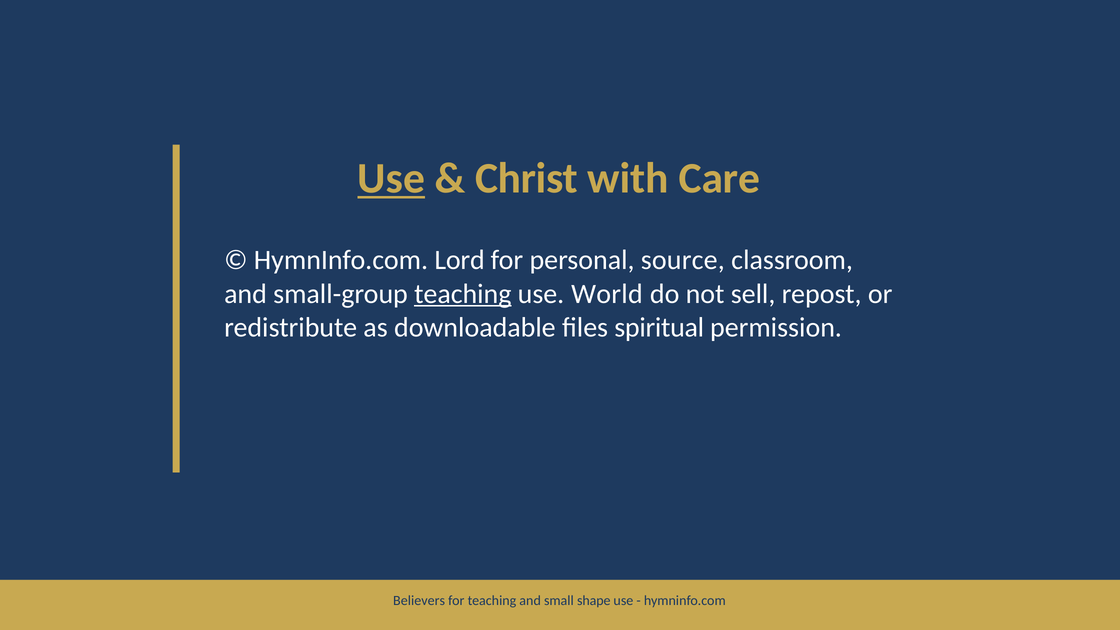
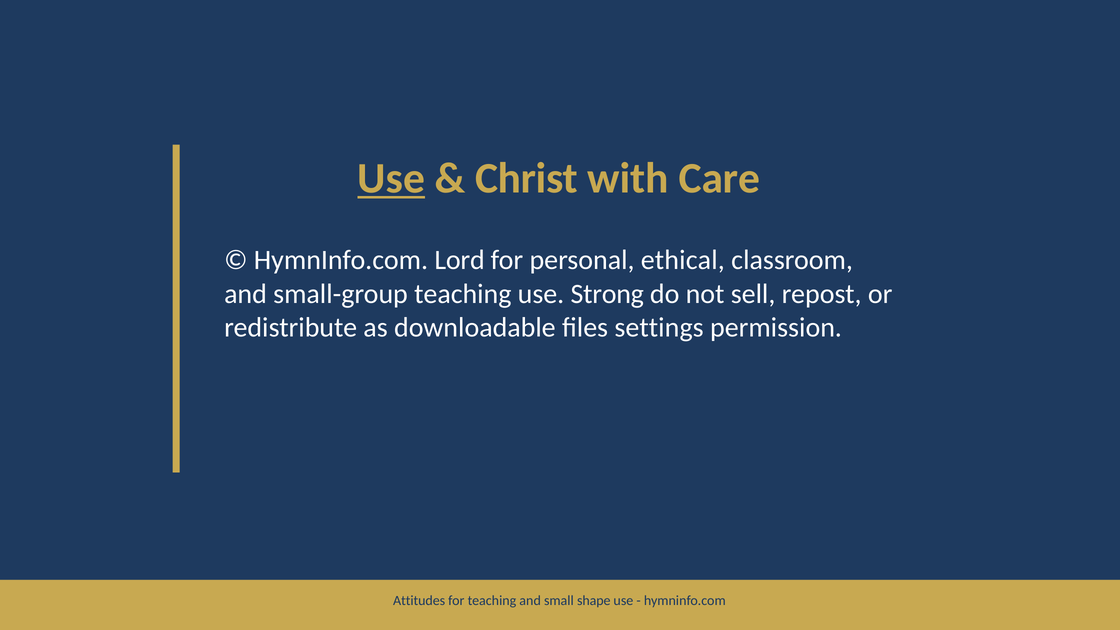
source: source -> ethical
teaching at (463, 294) underline: present -> none
World: World -> Strong
spiritual: spiritual -> settings
Believers: Believers -> Attitudes
